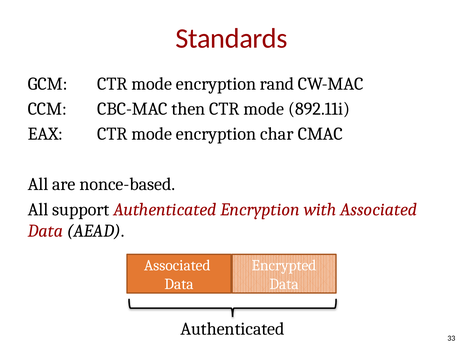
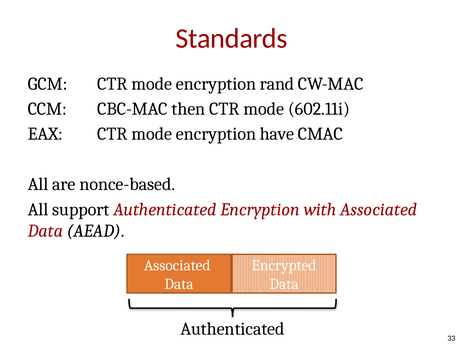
892.11i: 892.11i -> 602.11i
char: char -> have
